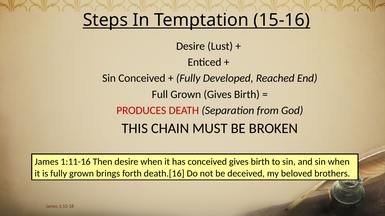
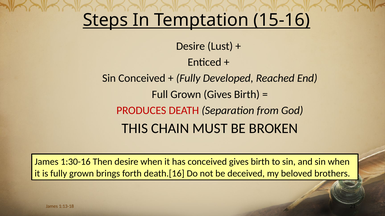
1:11-16: 1:11-16 -> 1:30-16
